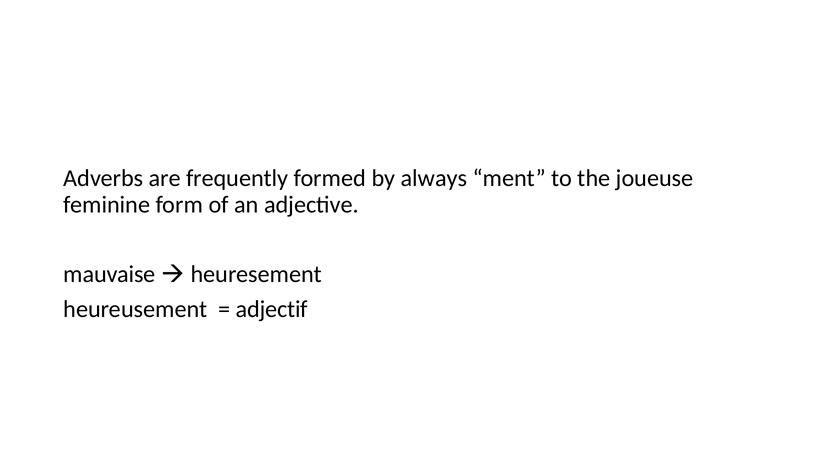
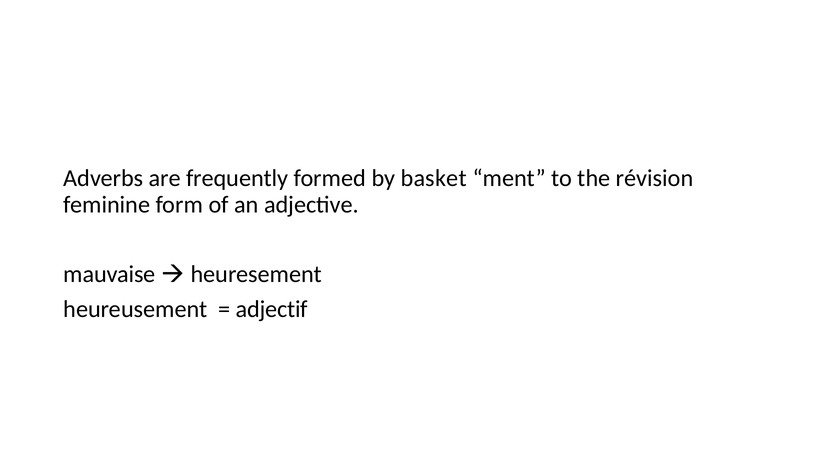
always: always -> basket
joueuse: joueuse -> révision
